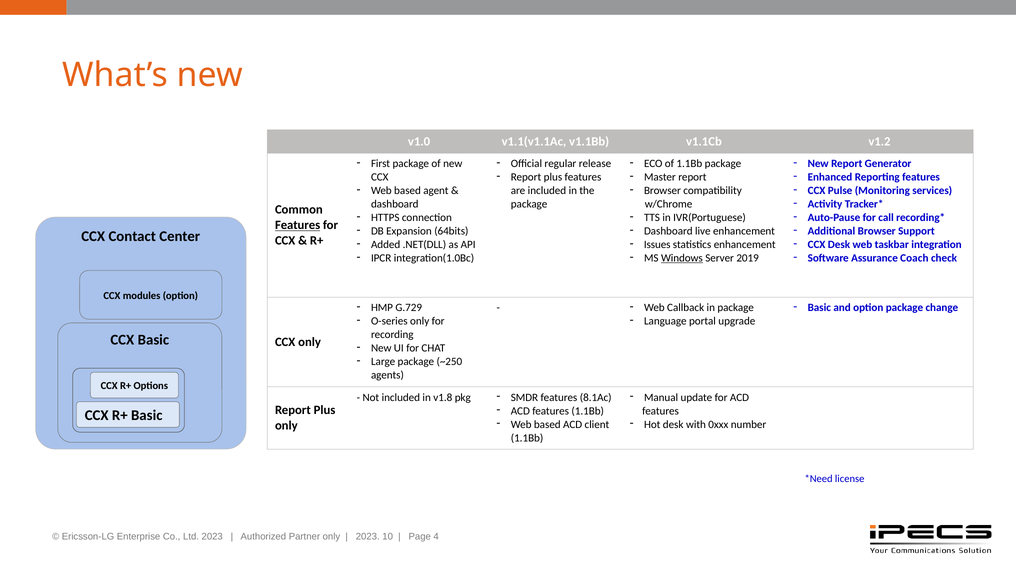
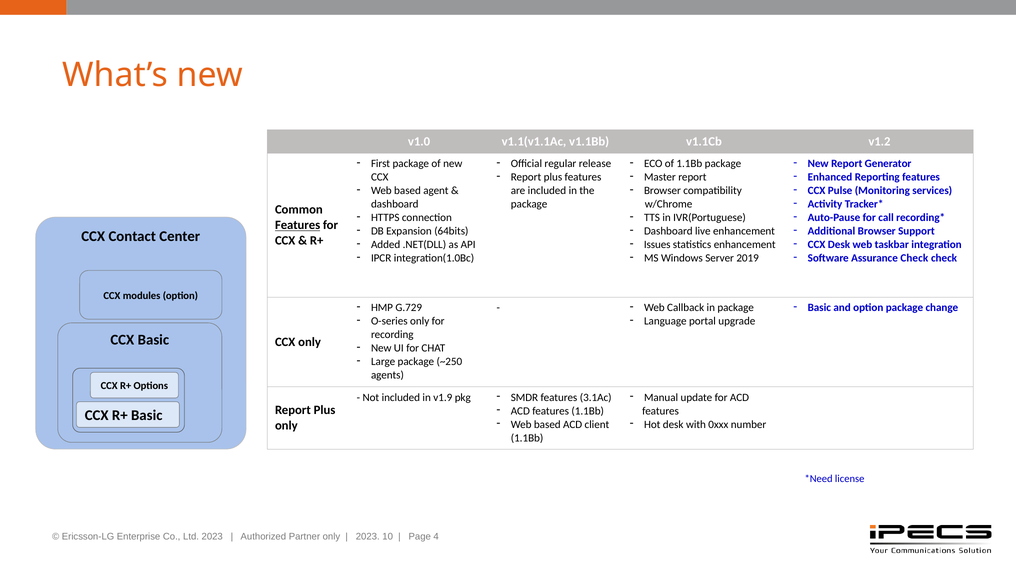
Windows underline: present -> none
Assurance Coach: Coach -> Check
v1.8: v1.8 -> v1.9
8.1Ac: 8.1Ac -> 3.1Ac
